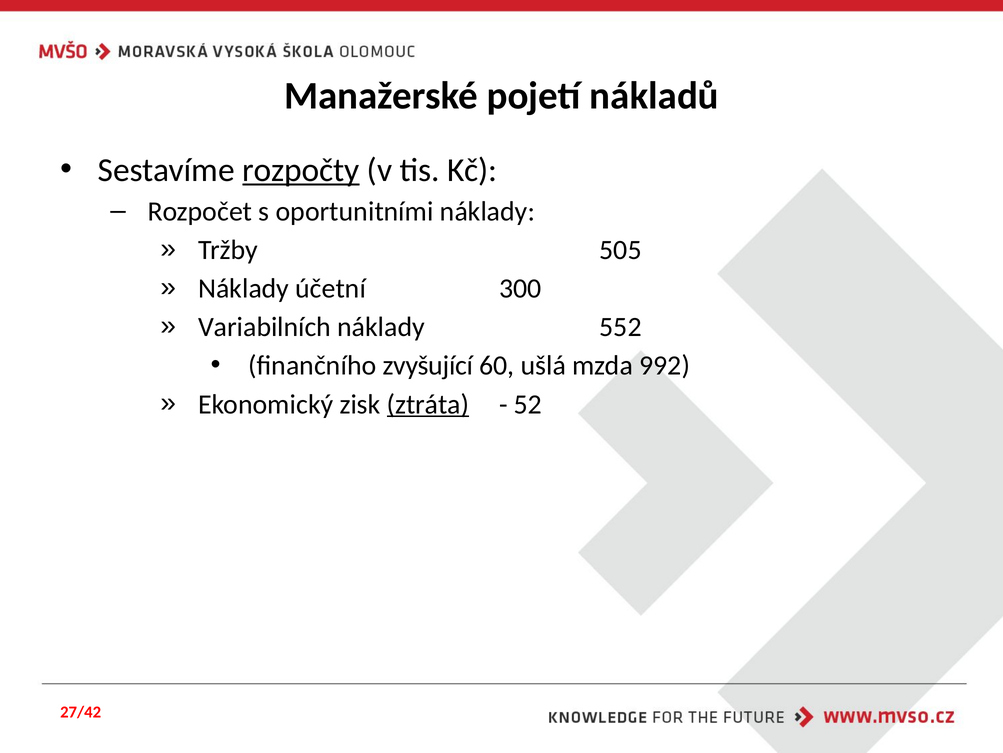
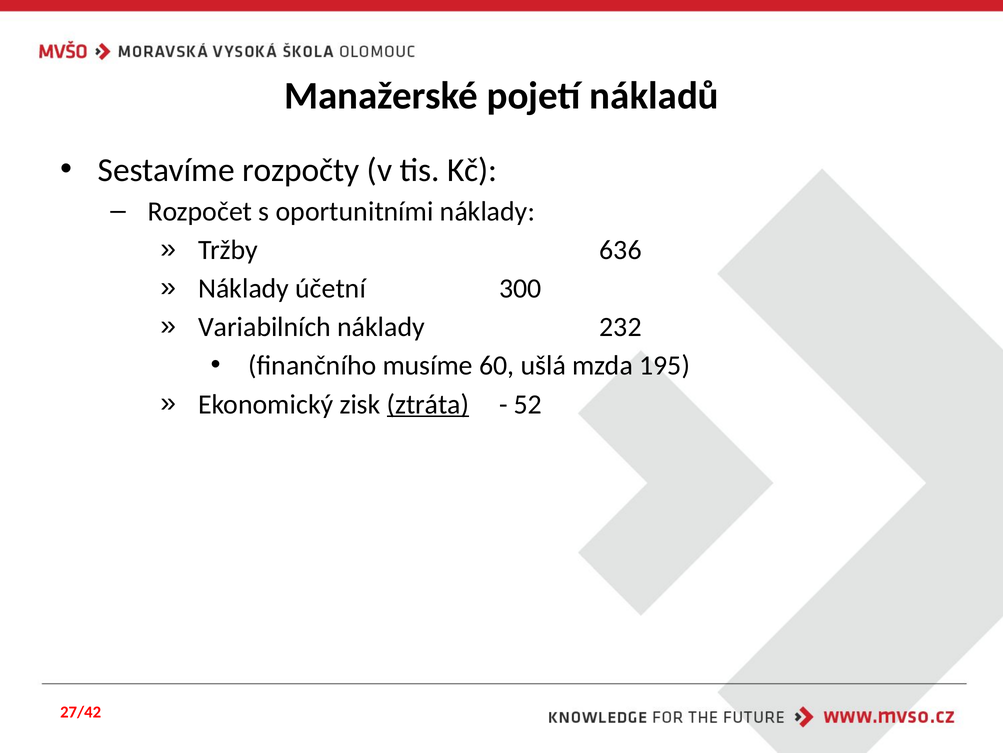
rozpočty underline: present -> none
505: 505 -> 636
552: 552 -> 232
zvyšující: zvyšující -> musíme
992: 992 -> 195
